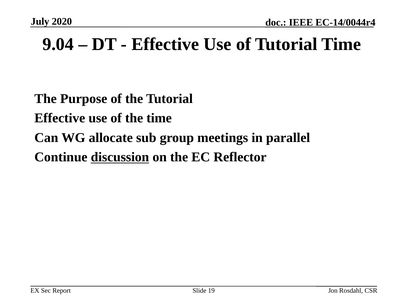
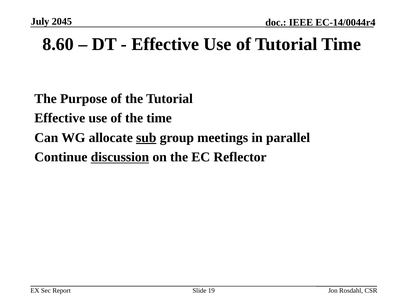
2020: 2020 -> 2045
9.04: 9.04 -> 8.60
sub underline: none -> present
